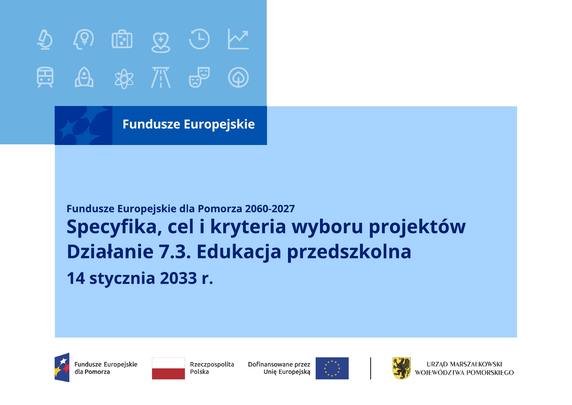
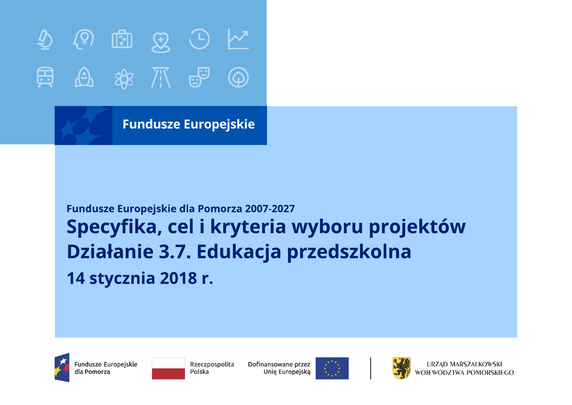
2060-2027: 2060-2027 -> 2007-2027
7.3: 7.3 -> 3.7
2033: 2033 -> 2018
